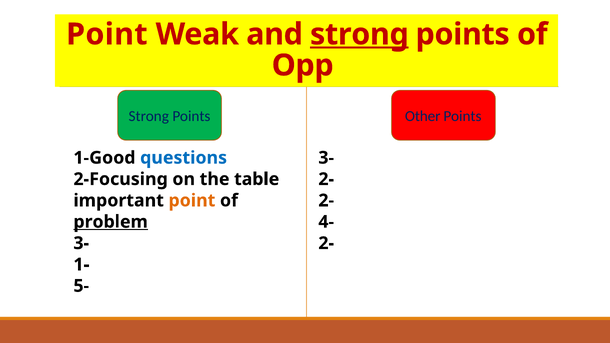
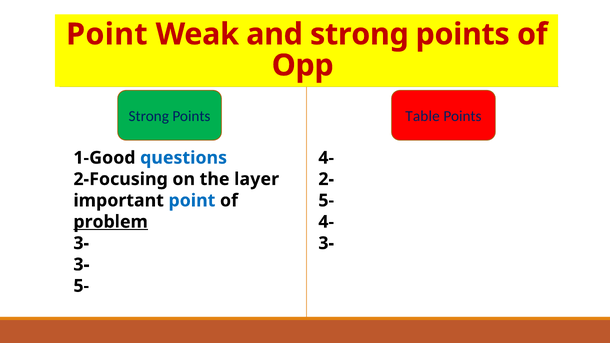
strong at (359, 34) underline: present -> none
Other: Other -> Table
3- at (326, 158): 3- -> 4-
table: table -> layer
point at (192, 201) colour: orange -> blue
2- at (326, 201): 2- -> 5-
2- at (326, 243): 2- -> 3-
1- at (81, 265): 1- -> 3-
